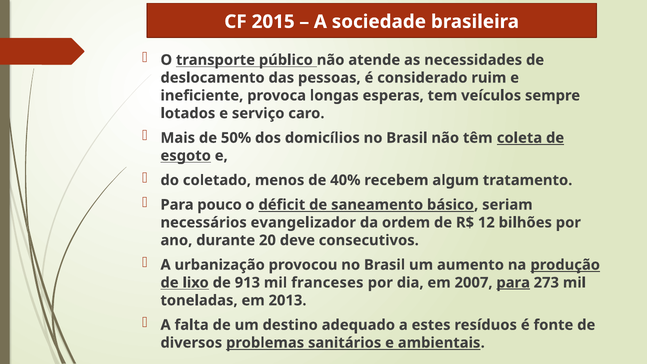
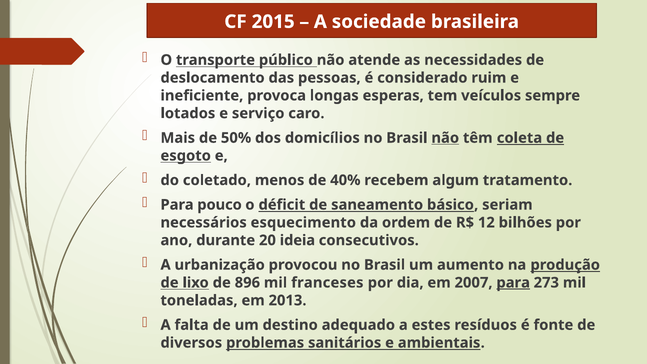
não at (445, 138) underline: none -> present
evangelizador: evangelizador -> esquecimento
deve: deve -> ideia
913: 913 -> 896
